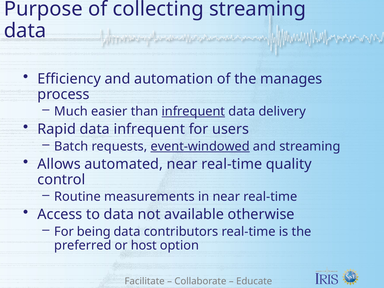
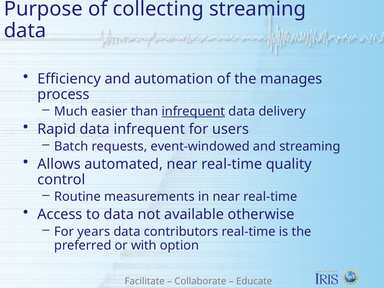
event-windowed underline: present -> none
being: being -> years
host: host -> with
